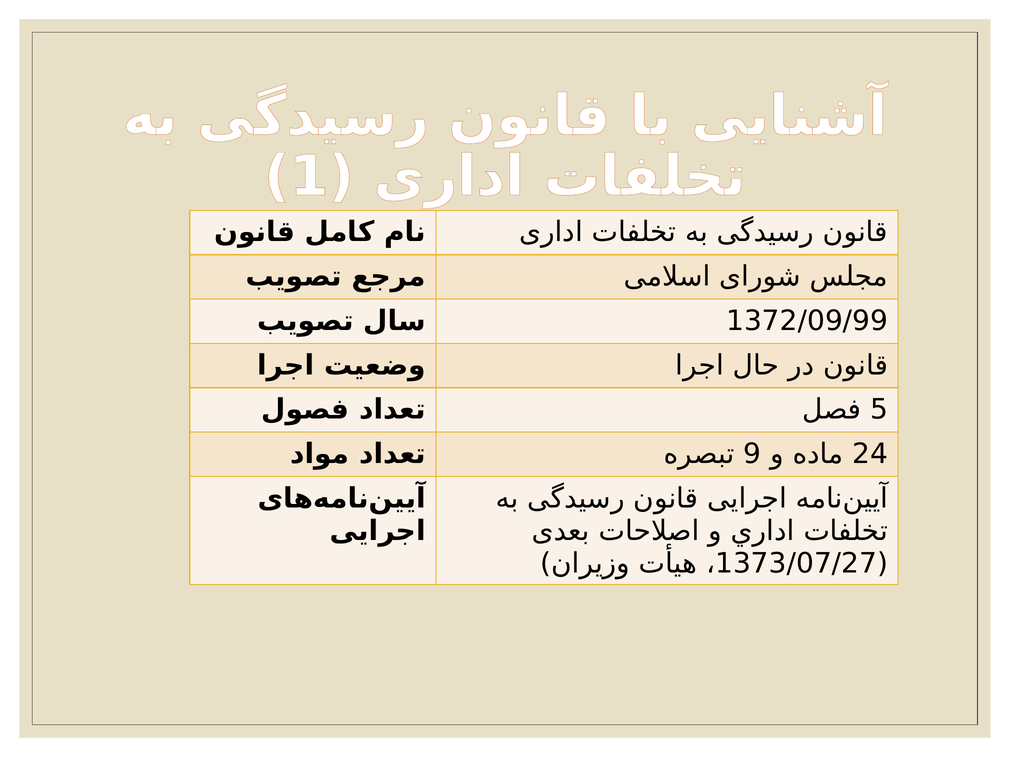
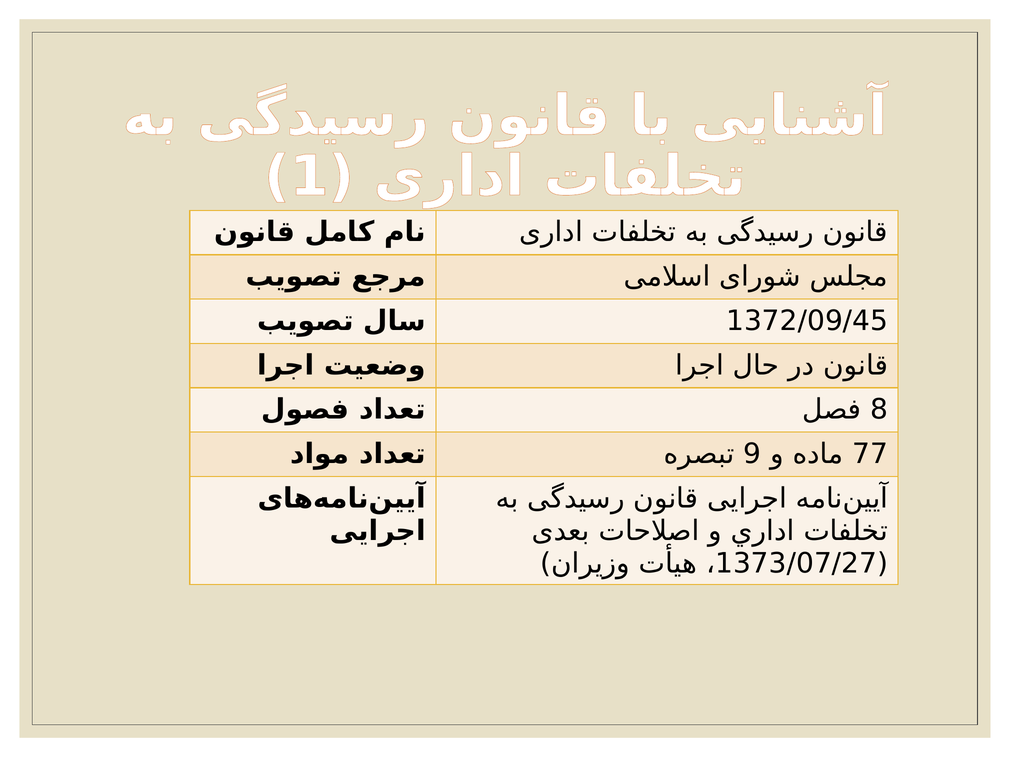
1372/09/99: 1372/09/99 -> 1372/09/45
5: 5 -> 8
24: 24 -> 77
